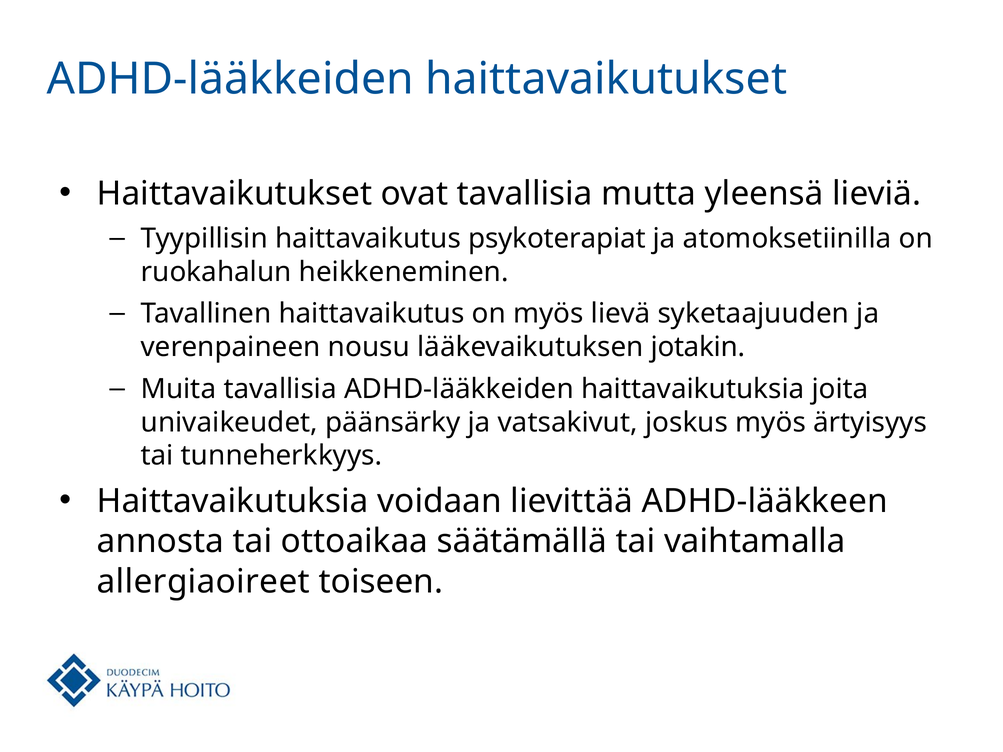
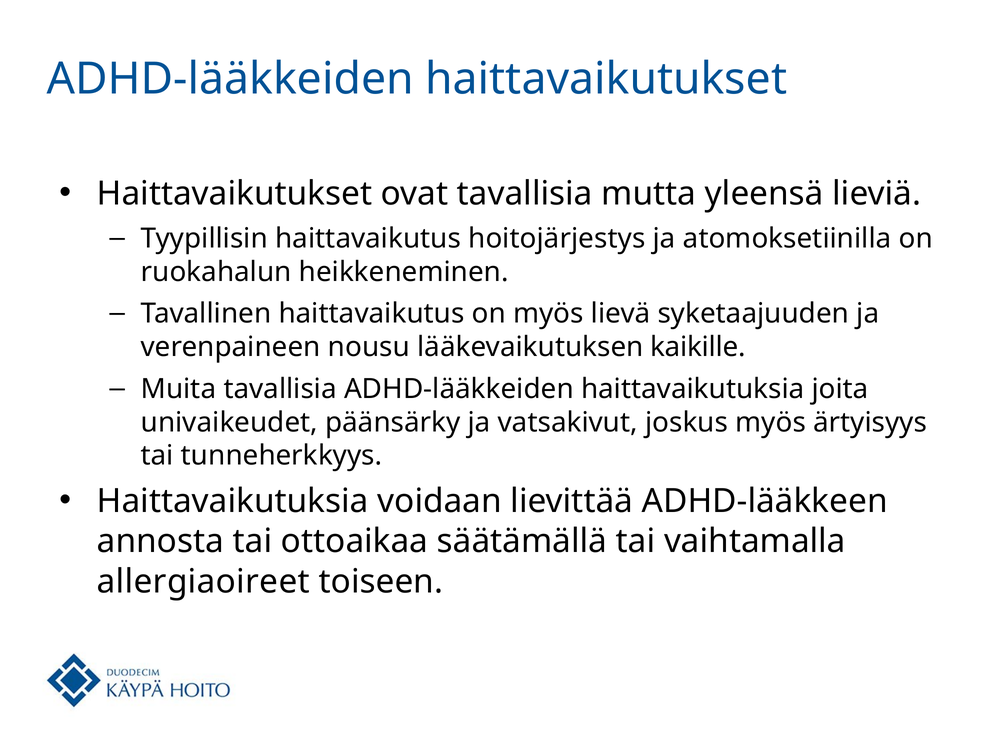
psykoterapiat: psykoterapiat -> hoitojärjestys
jotakin: jotakin -> kaikille
